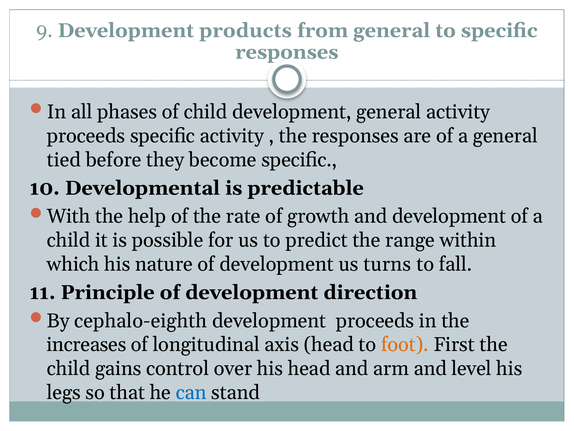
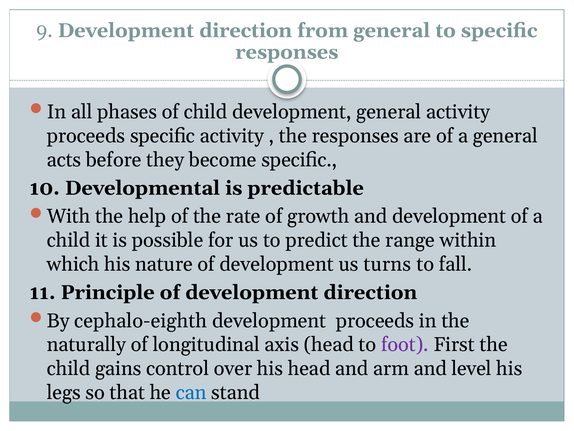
9 Development products: products -> direction
tied: tied -> acts
increases: increases -> naturally
foot colour: orange -> purple
